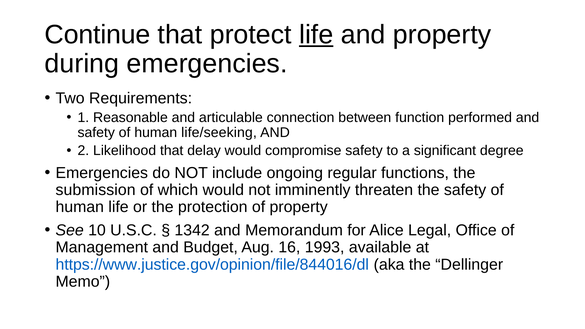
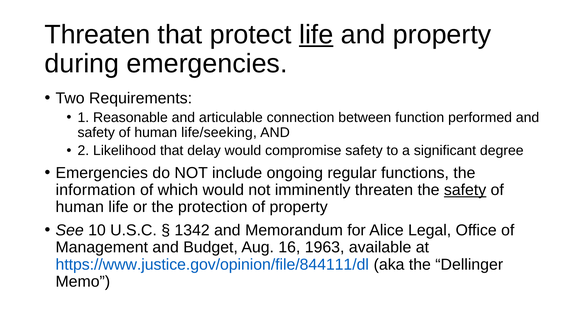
Continue at (98, 35): Continue -> Threaten
submission: submission -> information
safety at (465, 190) underline: none -> present
1993: 1993 -> 1963
https://www.justice.gov/opinion/file/844016/dl: https://www.justice.gov/opinion/file/844016/dl -> https://www.justice.gov/opinion/file/844111/dl
